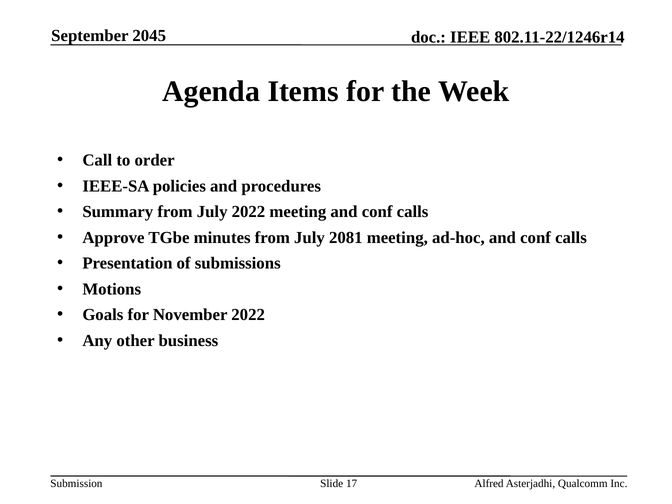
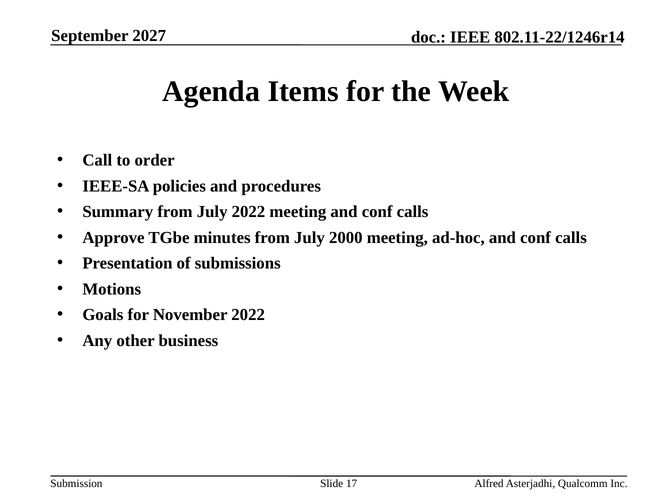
2045: 2045 -> 2027
2081: 2081 -> 2000
